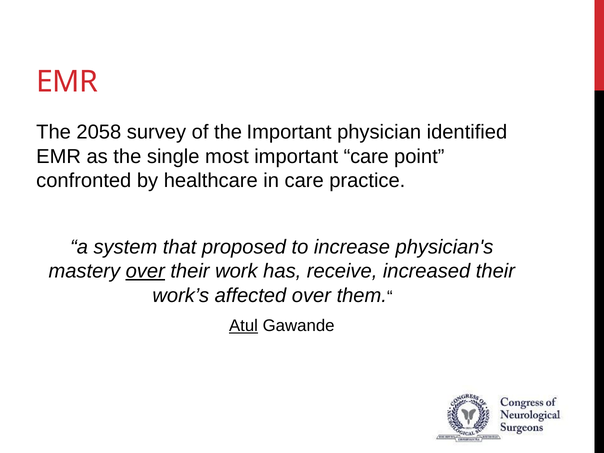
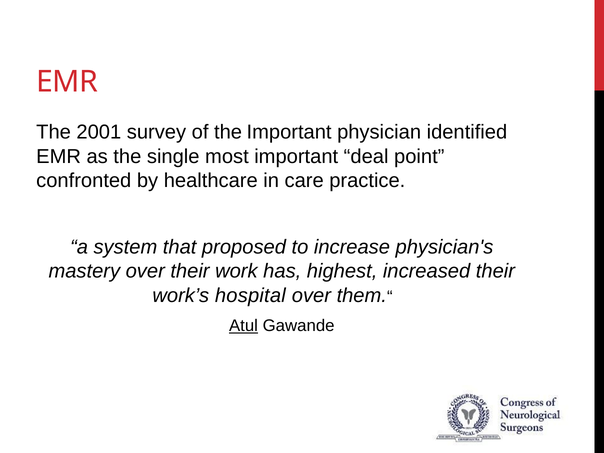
2058: 2058 -> 2001
important care: care -> deal
over at (145, 271) underline: present -> none
receive: receive -> highest
affected: affected -> hospital
